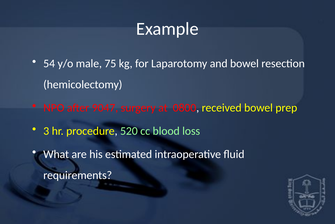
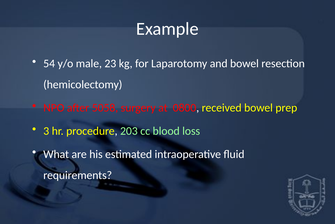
75: 75 -> 23
9047: 9047 -> 5058
520: 520 -> 203
